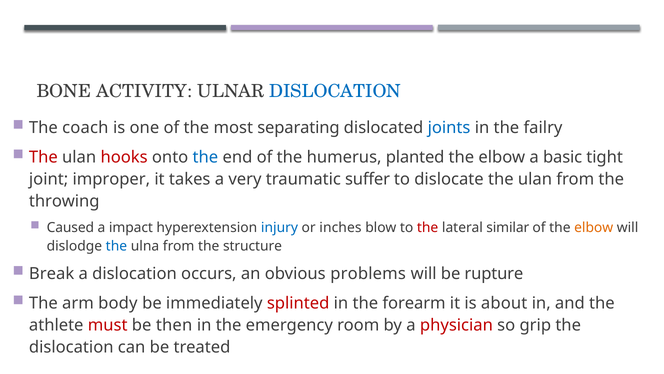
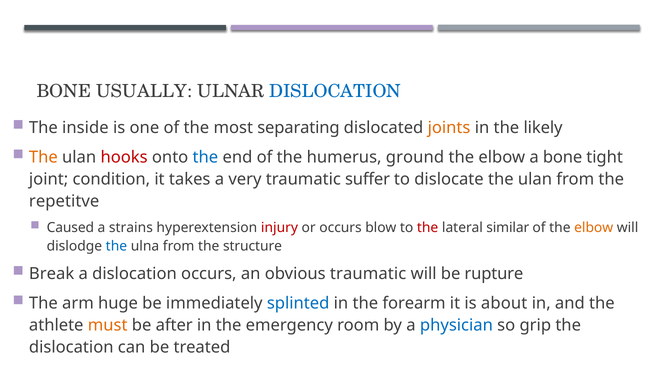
ACTIVITY: ACTIVITY -> USUALLY
coach: coach -> inside
joints colour: blue -> orange
failry: failry -> likely
The at (43, 157) colour: red -> orange
planted: planted -> ground
a basic: basic -> bone
improper: improper -> condition
throwing: throwing -> repetitve
impact: impact -> strains
injury colour: blue -> red
or inches: inches -> occurs
obvious problems: problems -> traumatic
body: body -> huge
splinted colour: red -> blue
must colour: red -> orange
then: then -> after
physician colour: red -> blue
